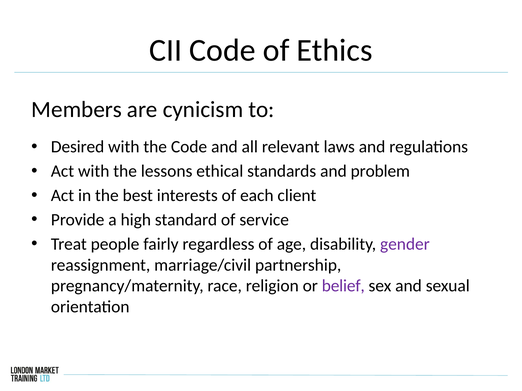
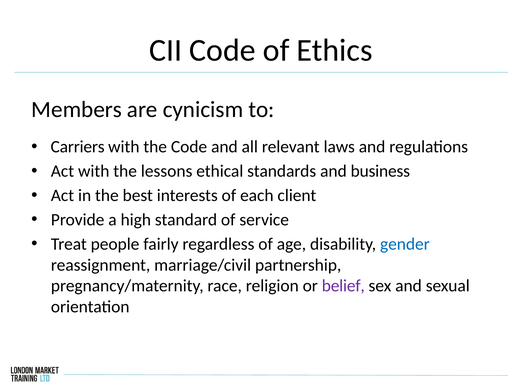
Desired: Desired -> Carriers
problem: problem -> business
gender colour: purple -> blue
